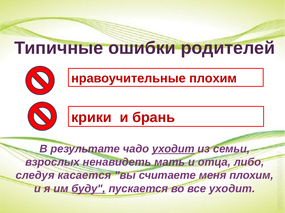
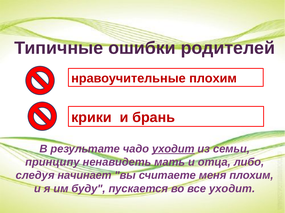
взрослых: взрослых -> принципу
касается: касается -> начинает
буду underline: present -> none
